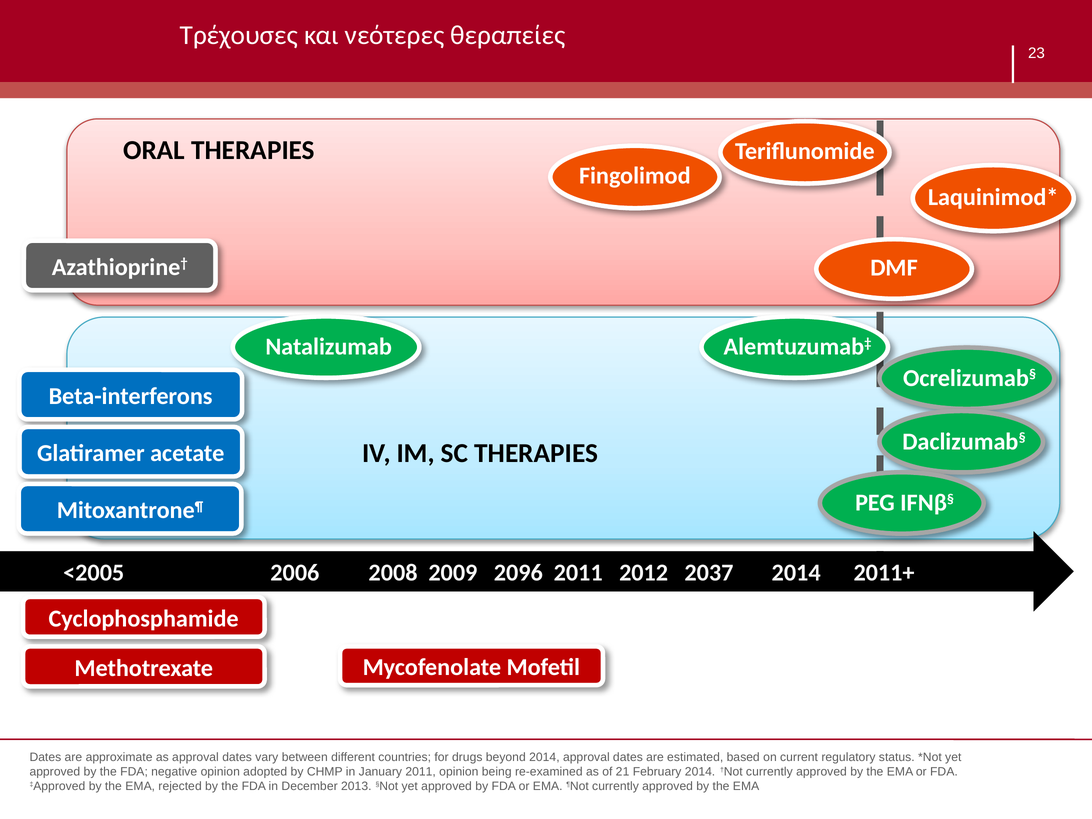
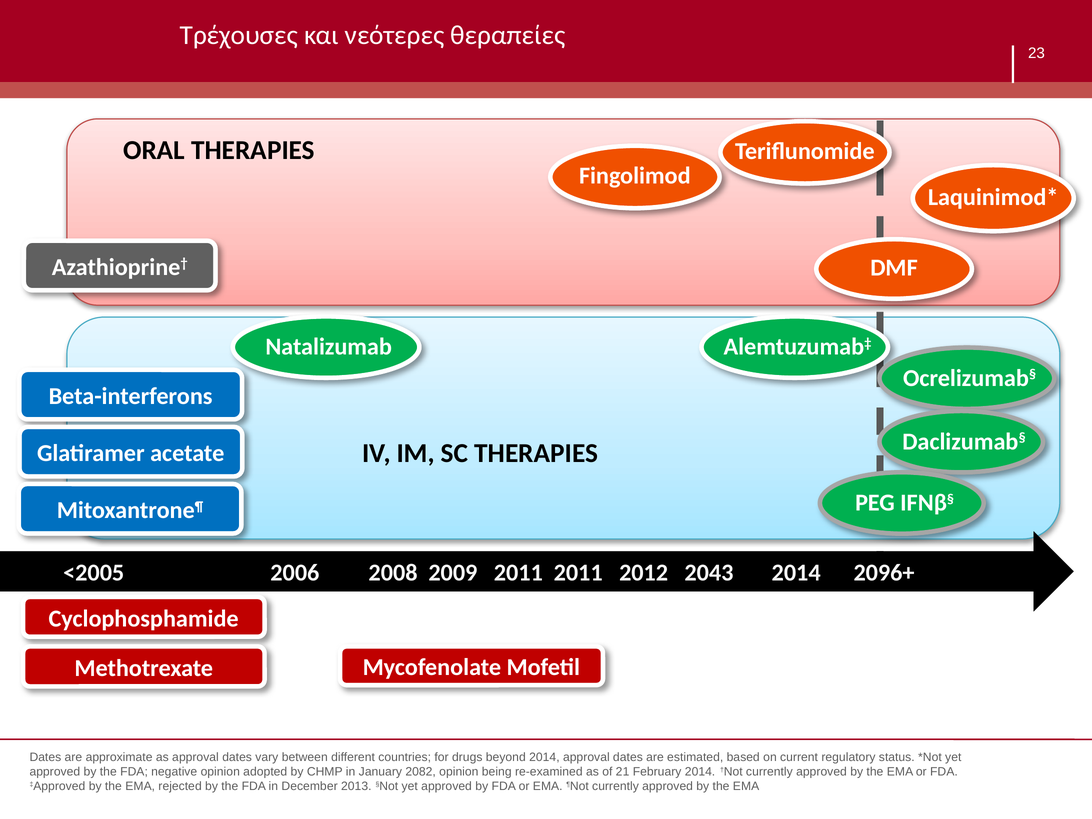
2009 2096: 2096 -> 2011
2037: 2037 -> 2043
2011+: 2011+ -> 2096+
January 2011: 2011 -> 2082
